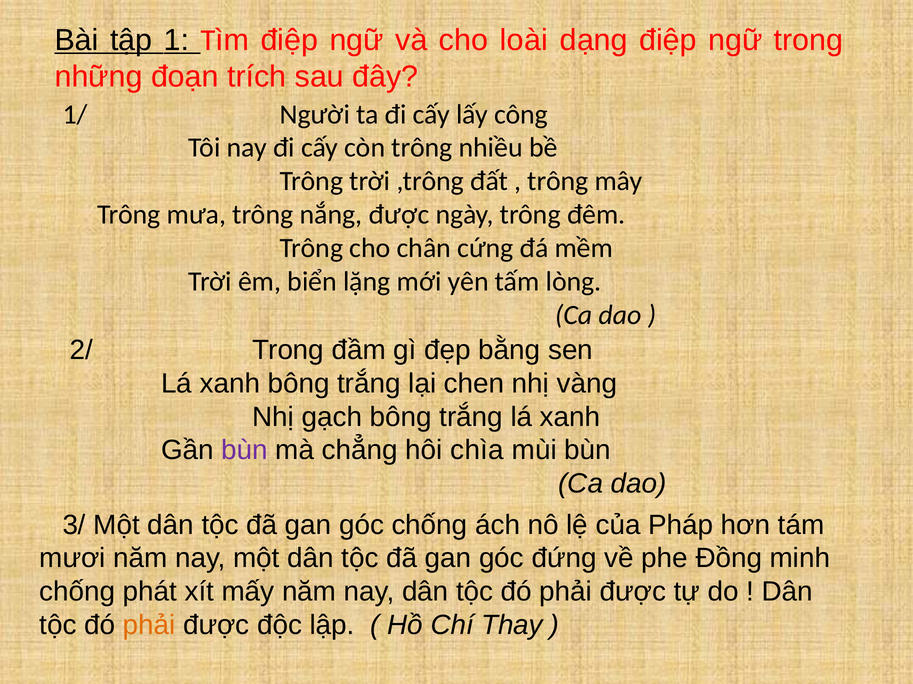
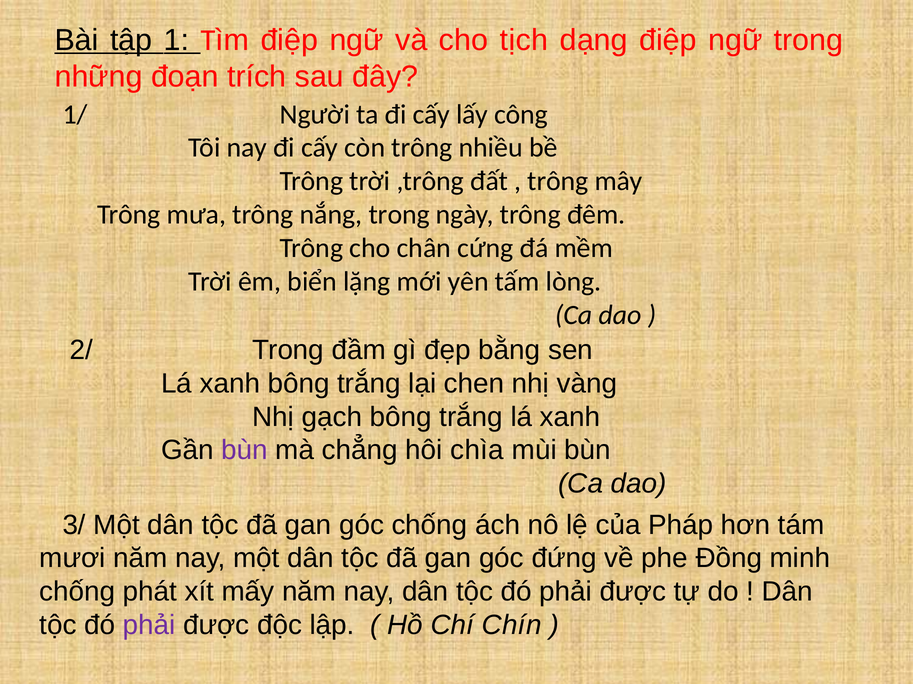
loài: loài -> tịch
nắng được: được -> trong
phải at (149, 626) colour: orange -> purple
Thay: Thay -> Chín
